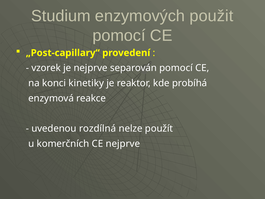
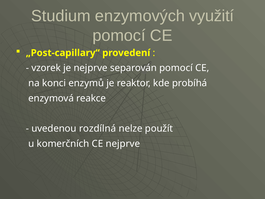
použit: použit -> využití
kinetiky: kinetiky -> enzymů
